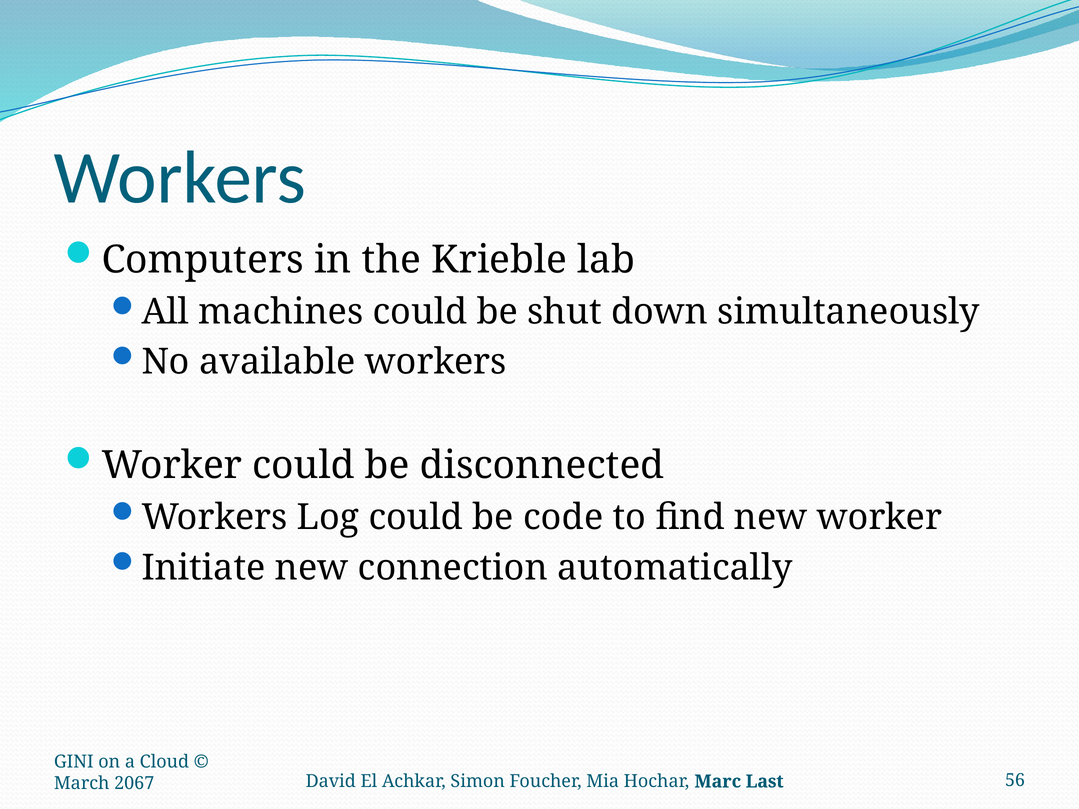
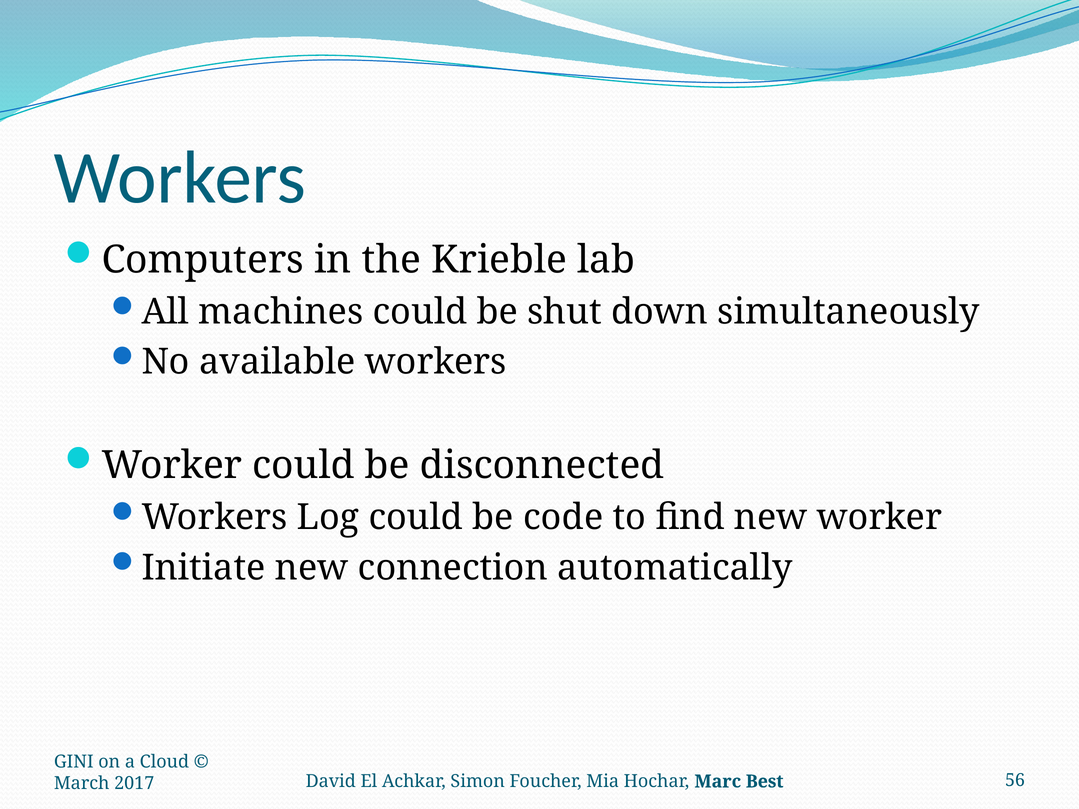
2067: 2067 -> 2017
Last: Last -> Best
